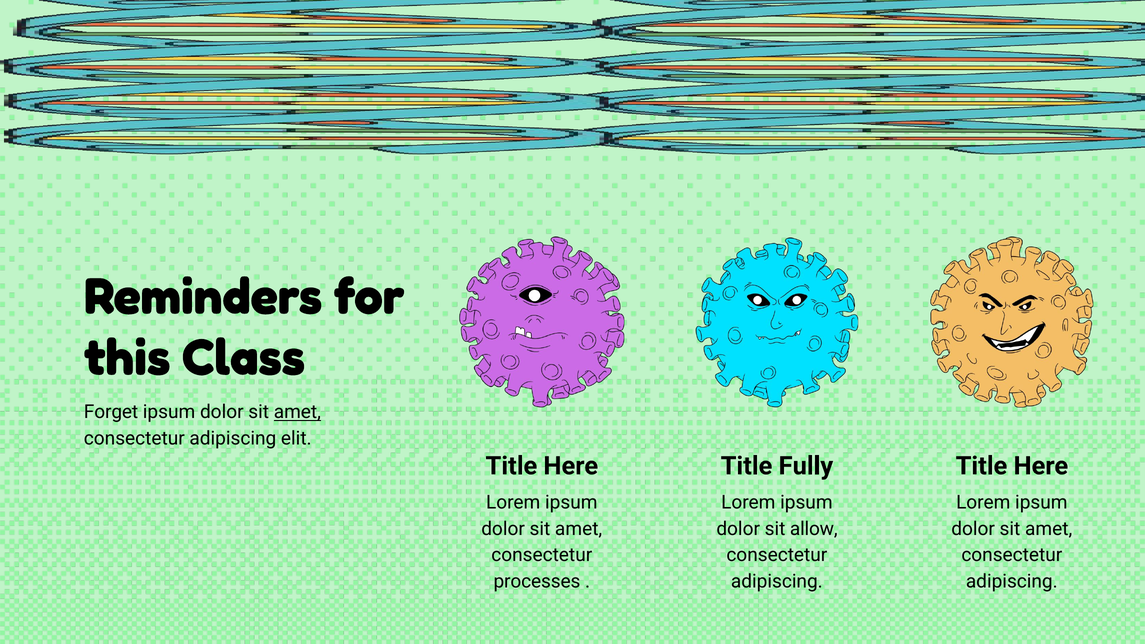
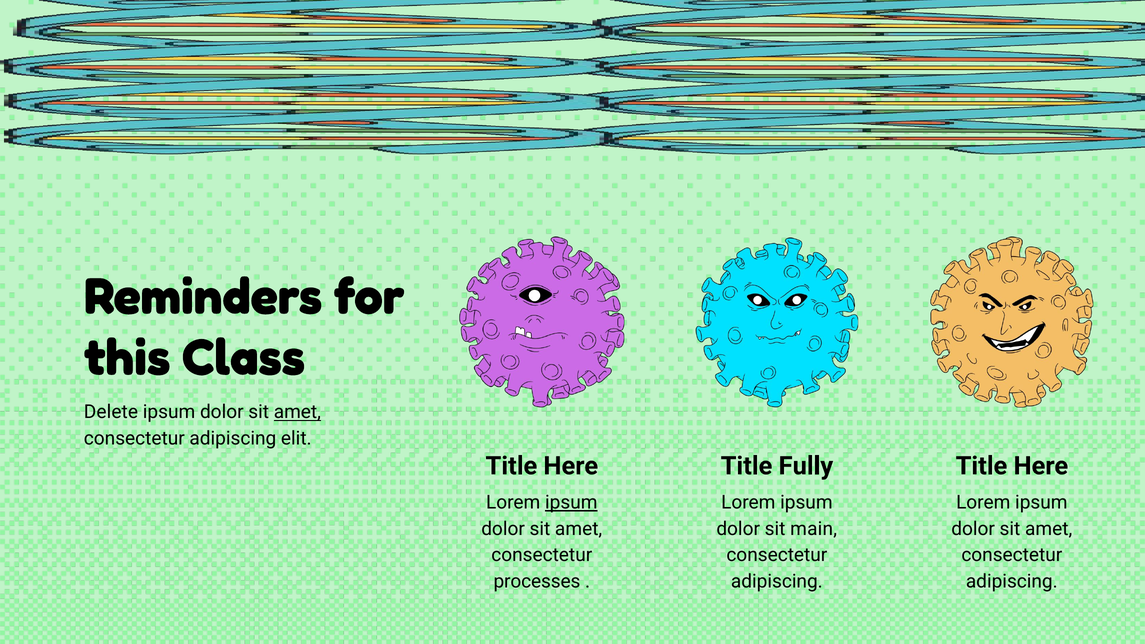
Forget: Forget -> Delete
ipsum at (571, 503) underline: none -> present
allow: allow -> main
